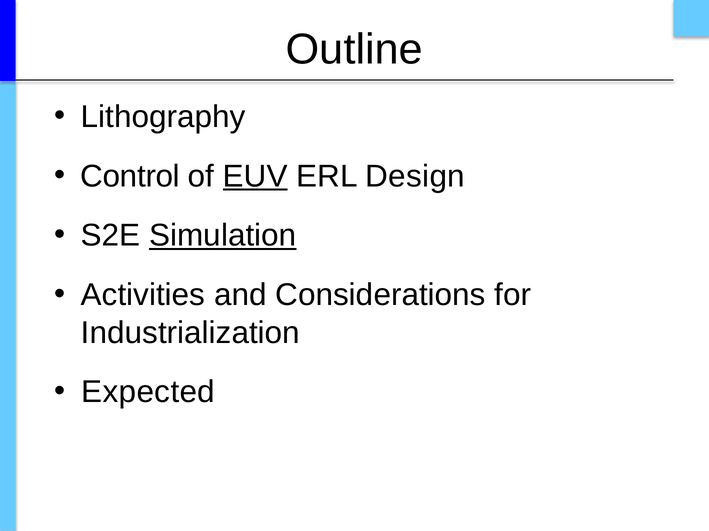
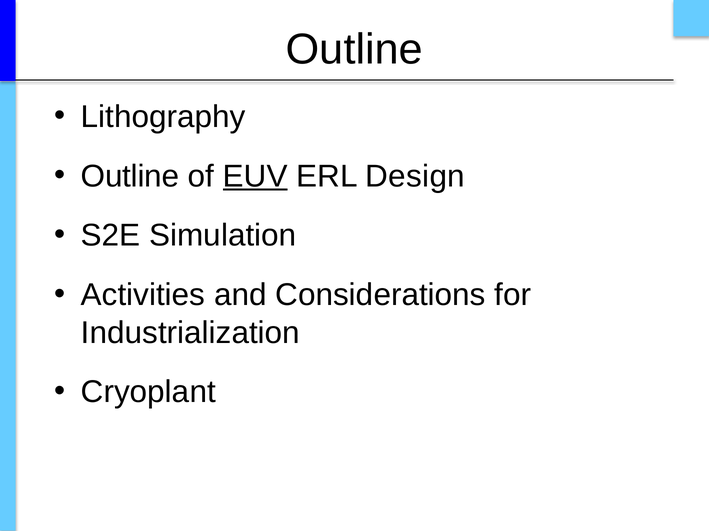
Control at (130, 176): Control -> Outline
Simulation underline: present -> none
Expected: Expected -> Cryoplant
